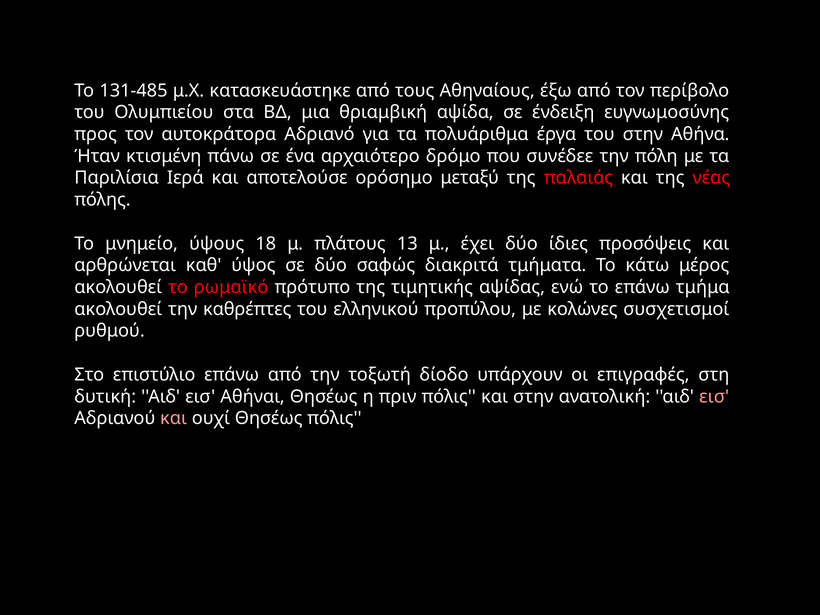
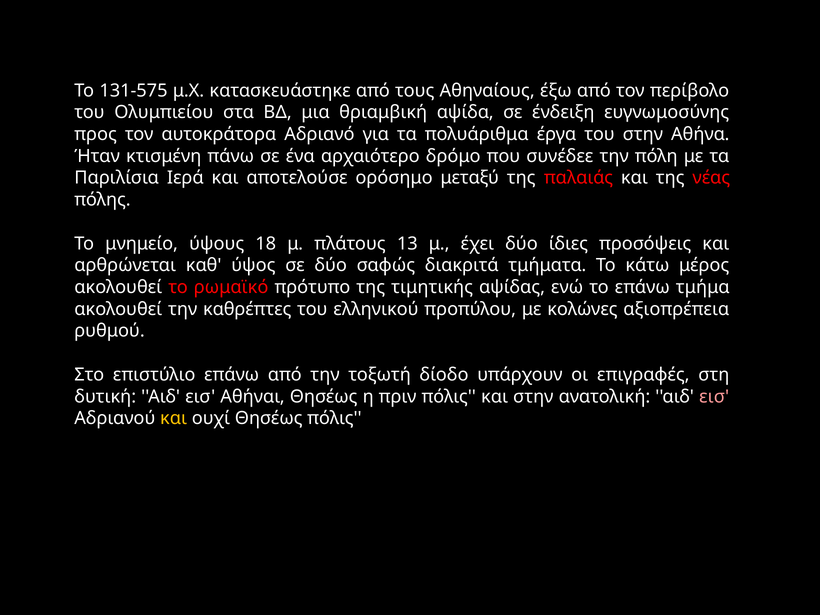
131-485: 131-485 -> 131-575
συσχετισμοί: συσχετισμοί -> αξιοπρέπεια
και at (174, 418) colour: pink -> yellow
